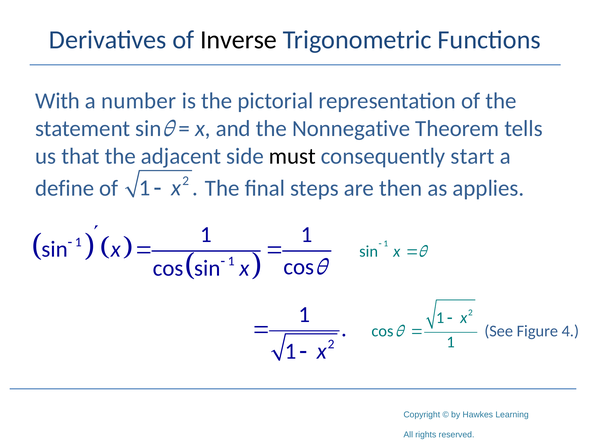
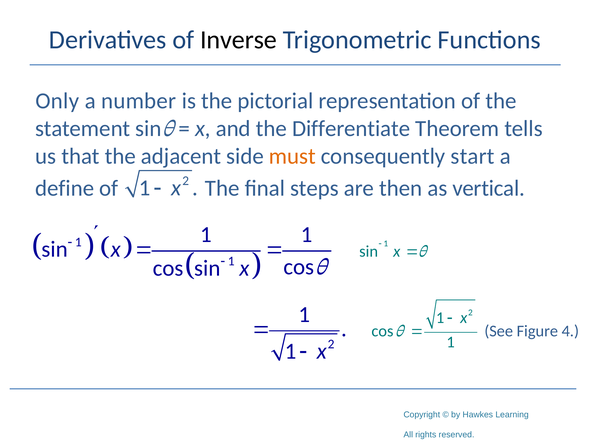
With: With -> Only
Nonnegative: Nonnegative -> Differentiate
must colour: black -> orange
applies: applies -> vertical
